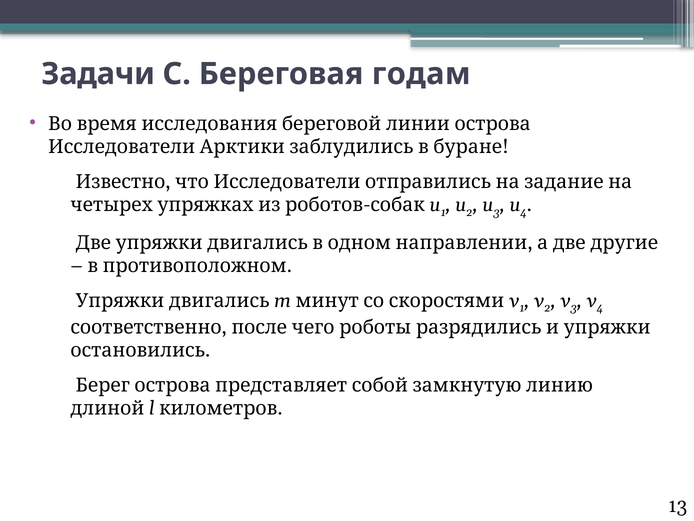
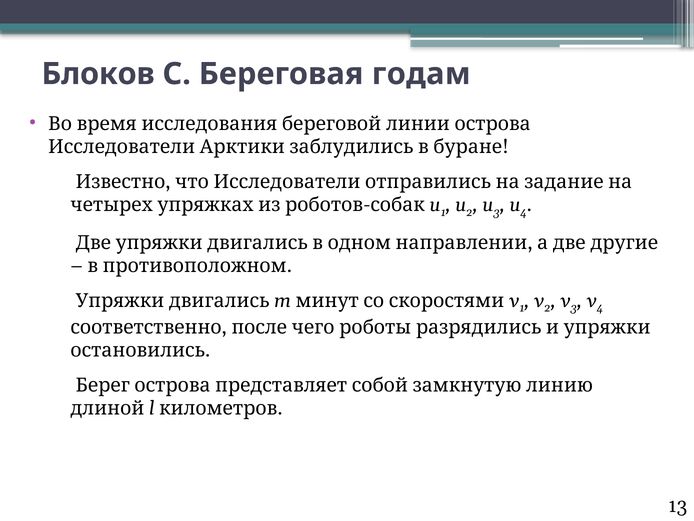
Задачи: Задачи -> Блоков
